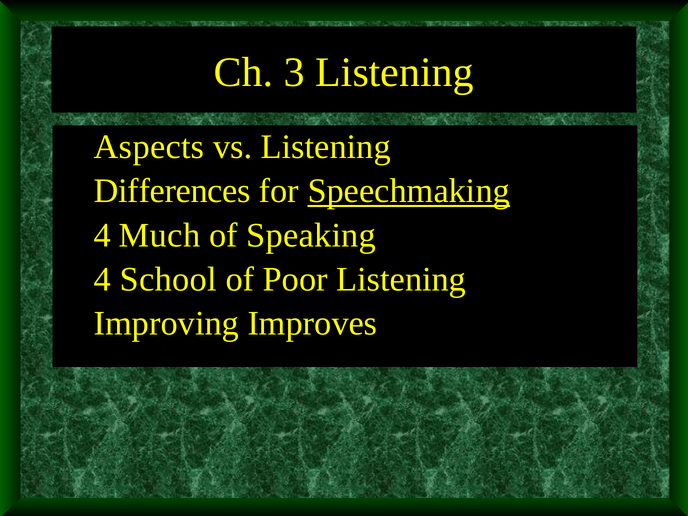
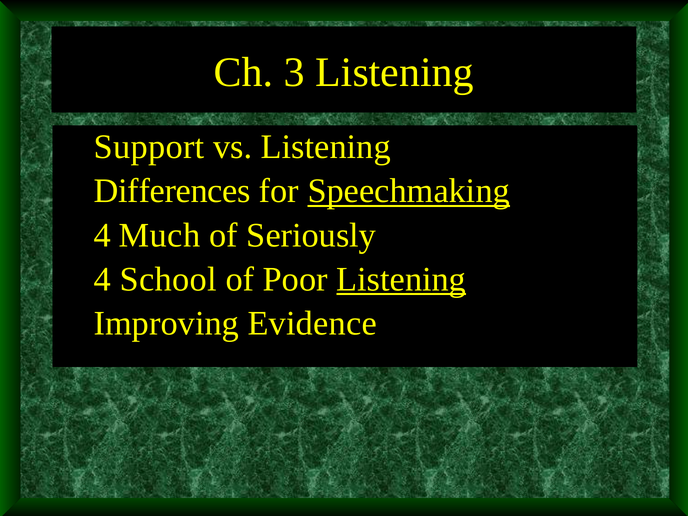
Aspects: Aspects -> Support
Speaking: Speaking -> Seriously
Listening at (401, 279) underline: none -> present
Improves: Improves -> Evidence
